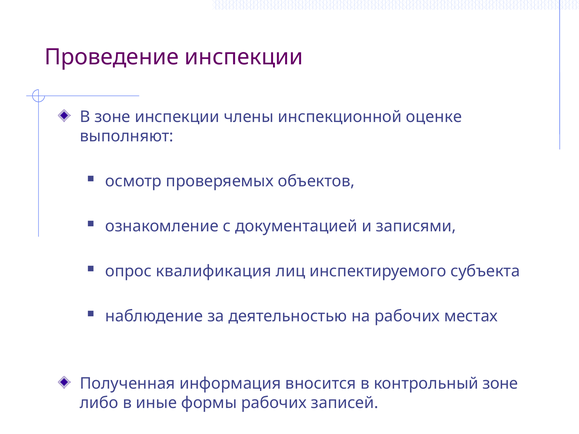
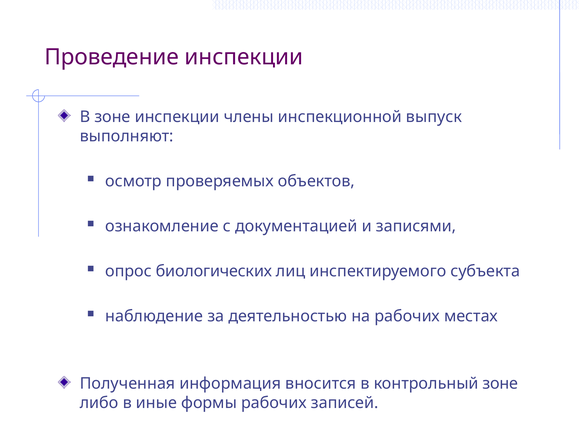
оценке: оценке -> выпуск
квалификация: квалификация -> биологических
